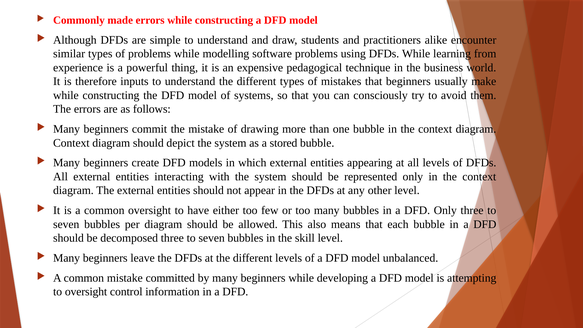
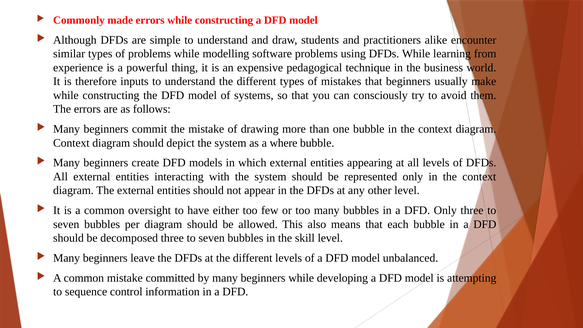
stored: stored -> where
to oversight: oversight -> sequence
